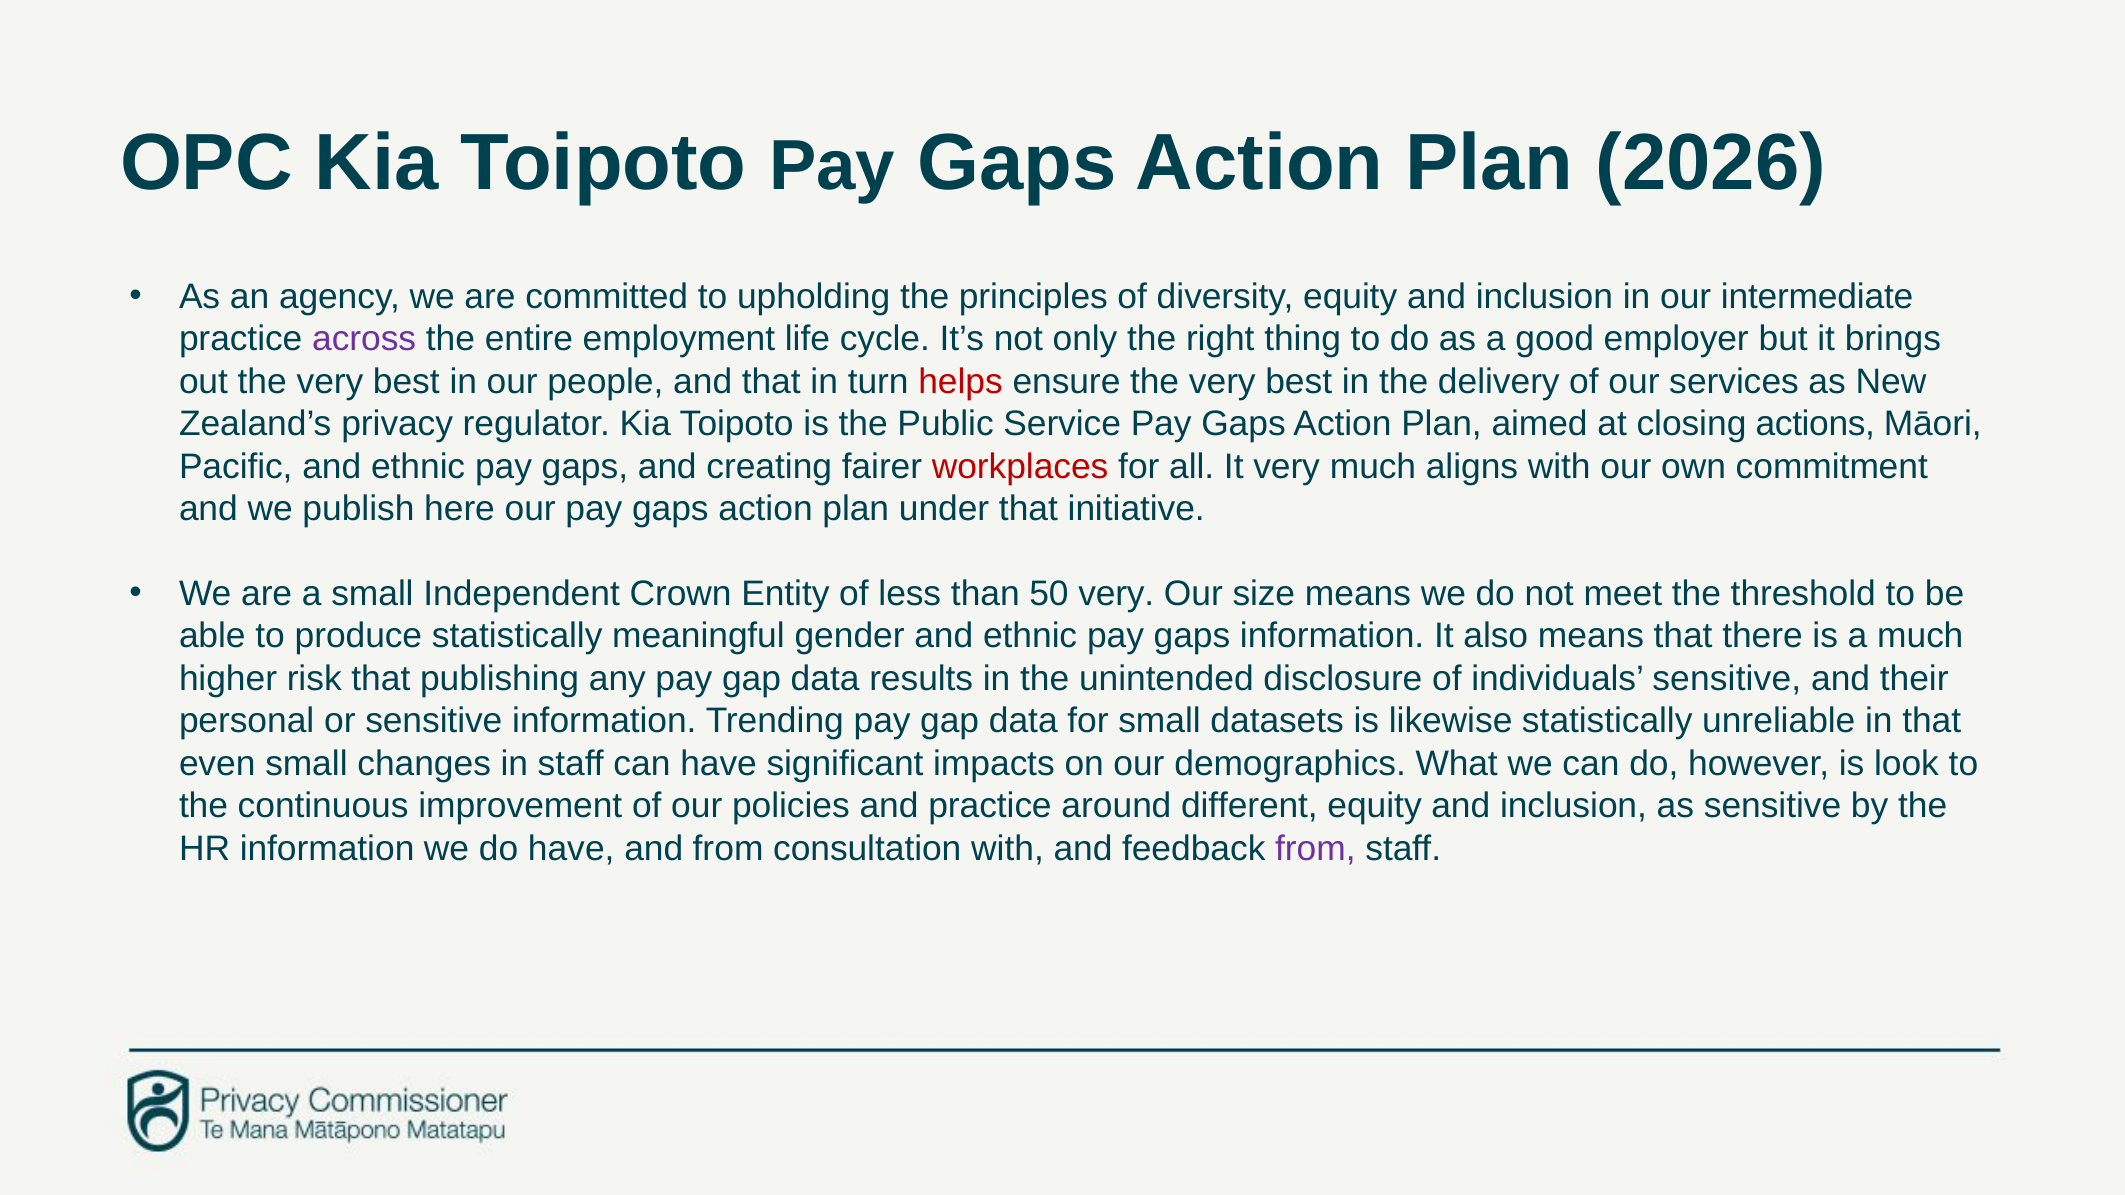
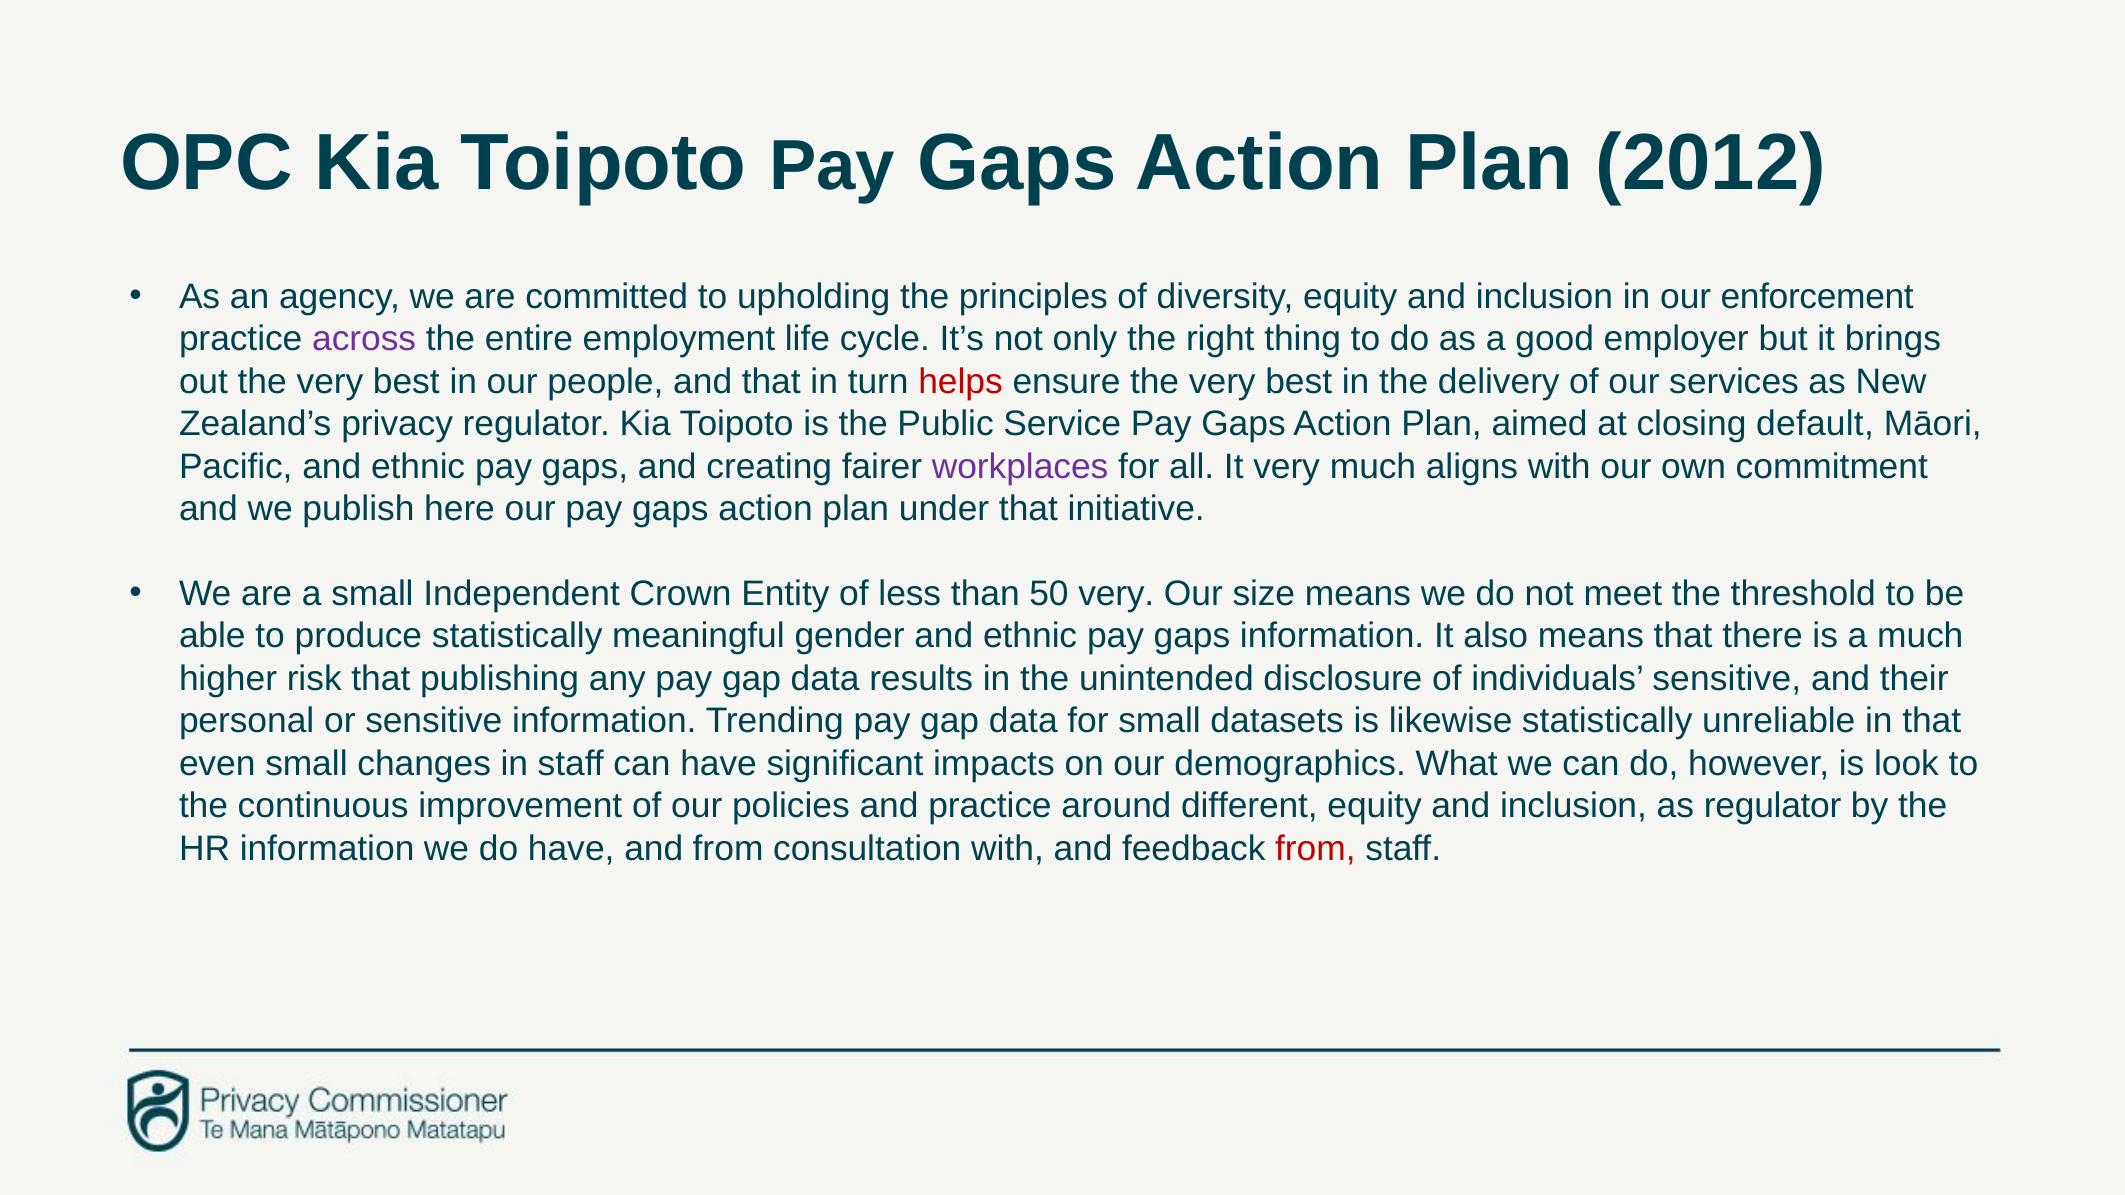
2026: 2026 -> 2012
intermediate: intermediate -> enforcement
actions: actions -> default
workplaces colour: red -> purple
as sensitive: sensitive -> regulator
from at (1315, 849) colour: purple -> red
